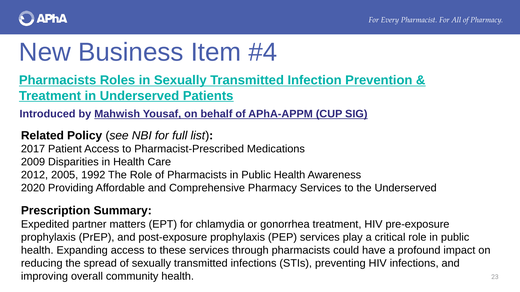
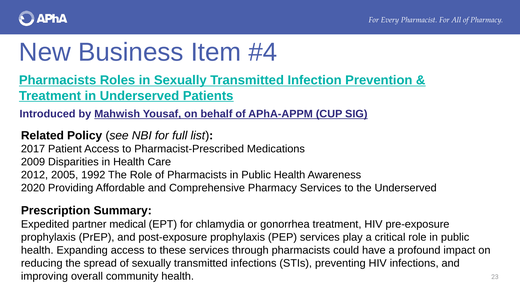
matters: matters -> medical
